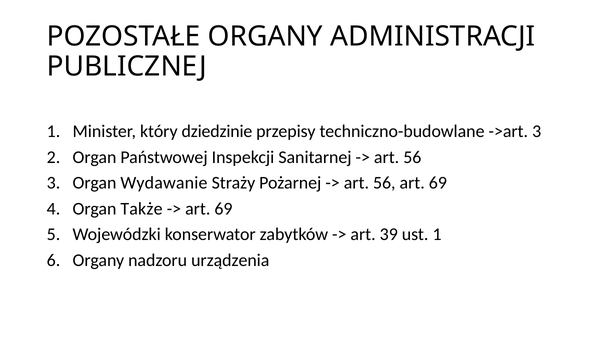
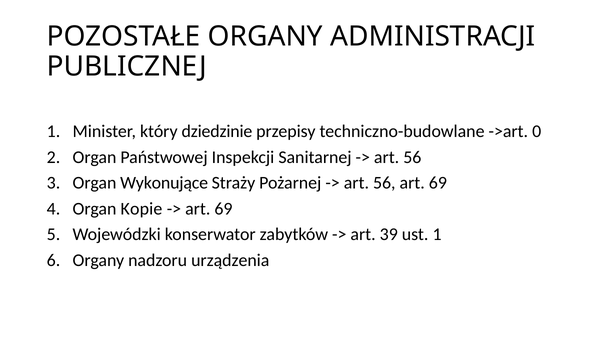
->art 3: 3 -> 0
Wydawanie: Wydawanie -> Wykonujące
Także: Także -> Kopie
